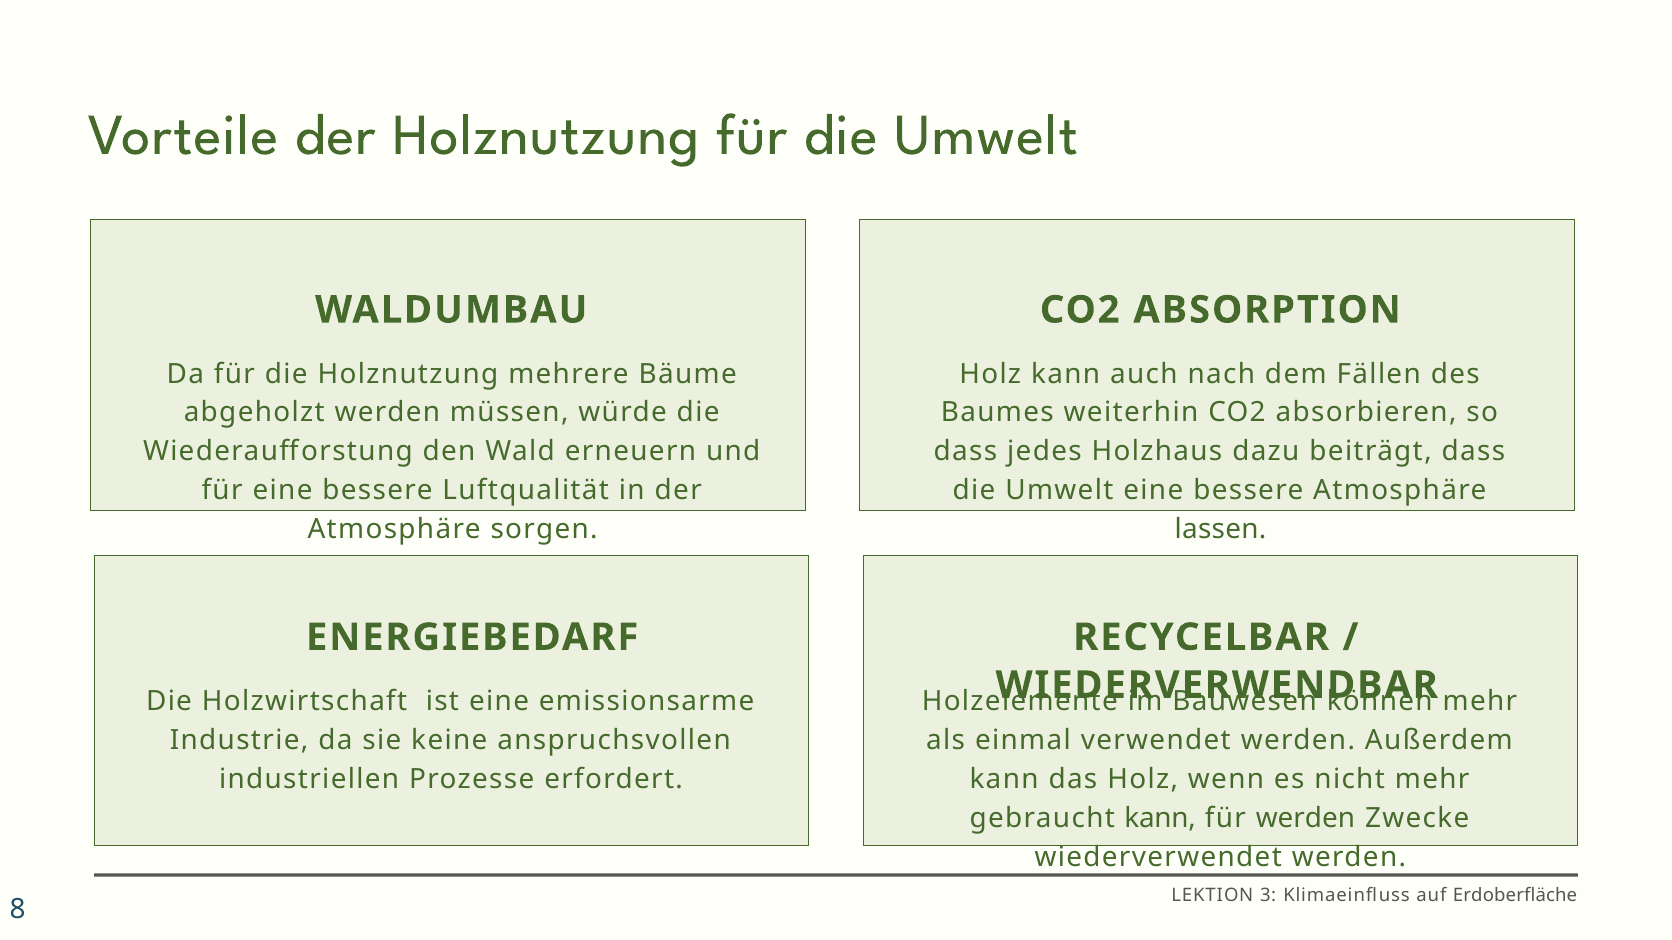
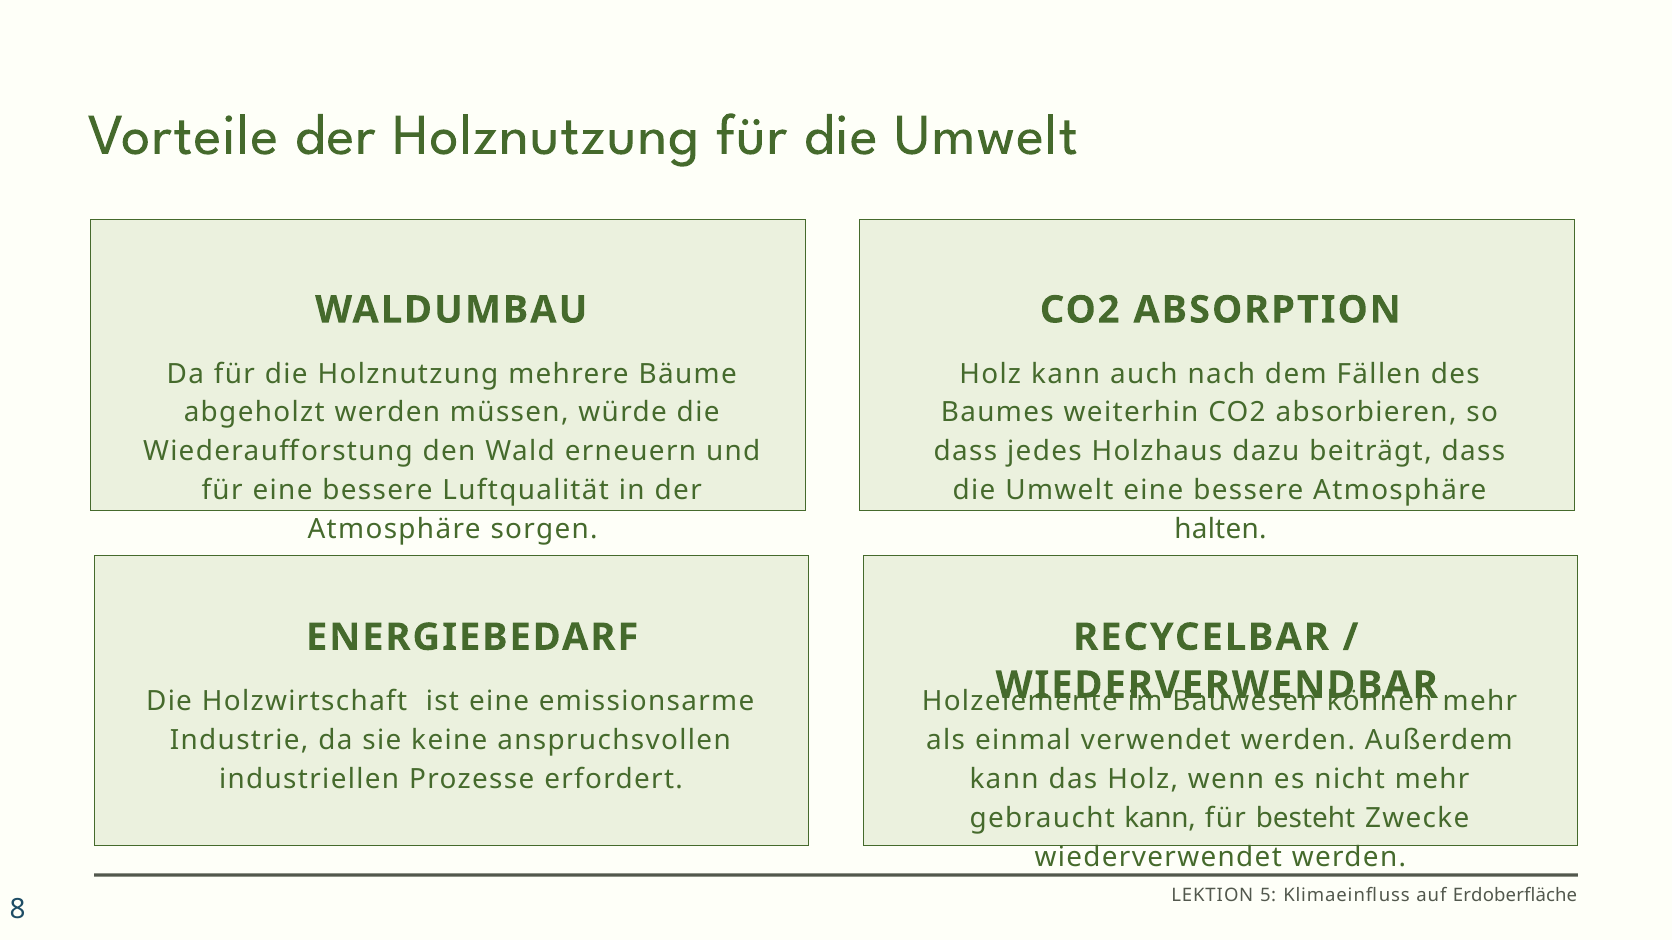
lassen: lassen -> halten
für werden: werden -> besteht
3: 3 -> 5
